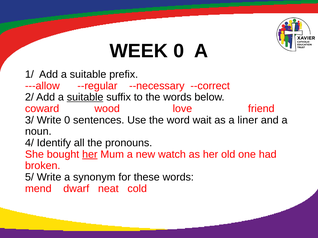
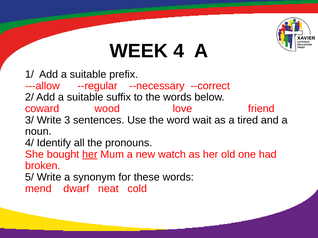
WEEK 0: 0 -> 4
suitable at (85, 97) underline: present -> none
Write 0: 0 -> 3
liner: liner -> tired
